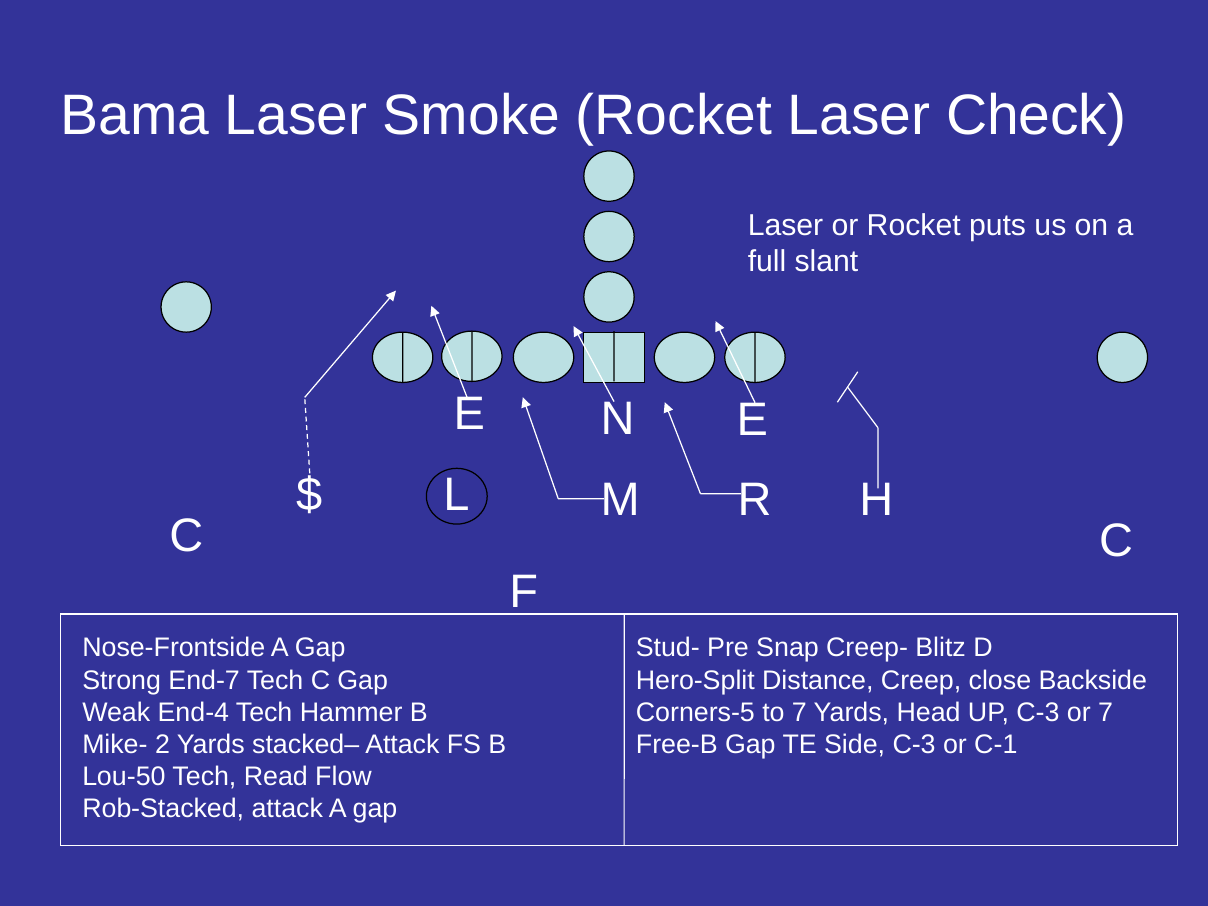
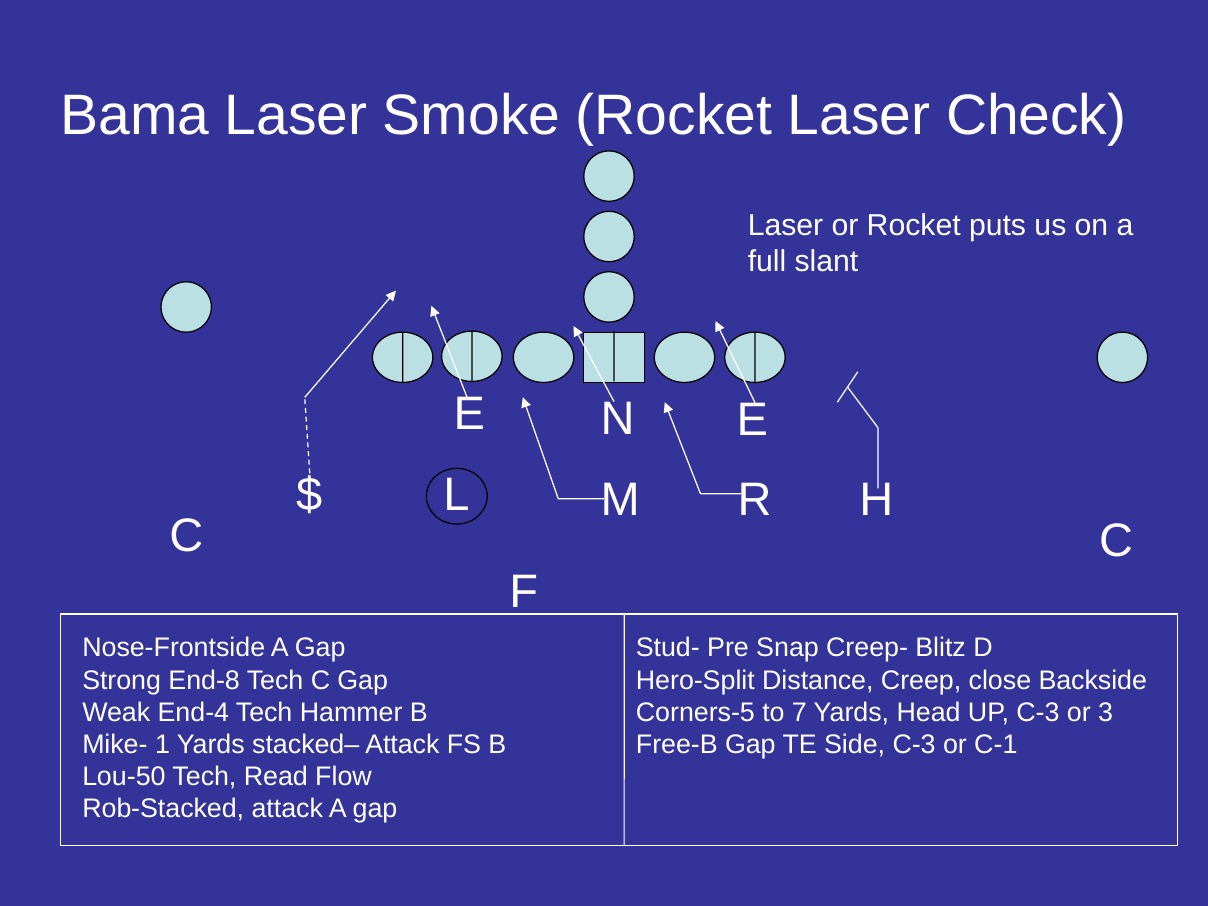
End-7: End-7 -> End-8
or 7: 7 -> 3
2: 2 -> 1
